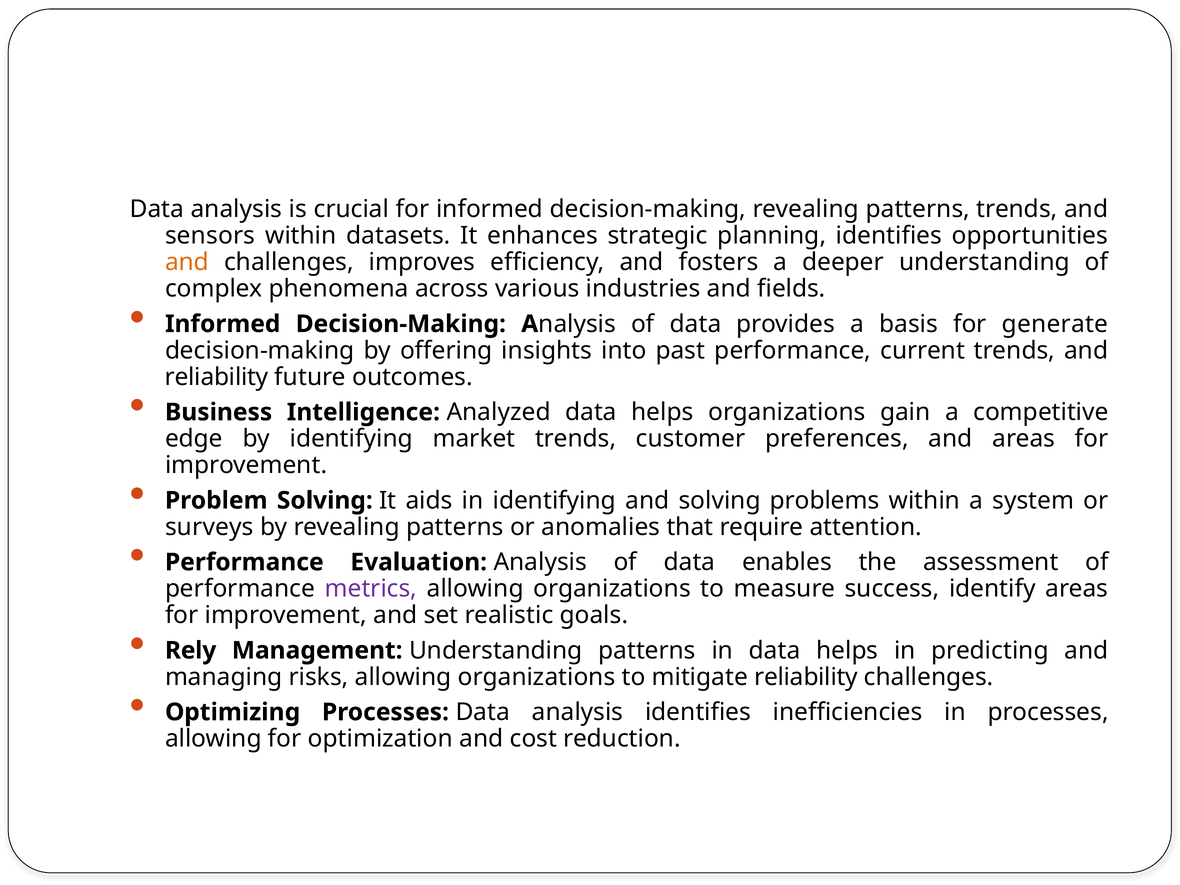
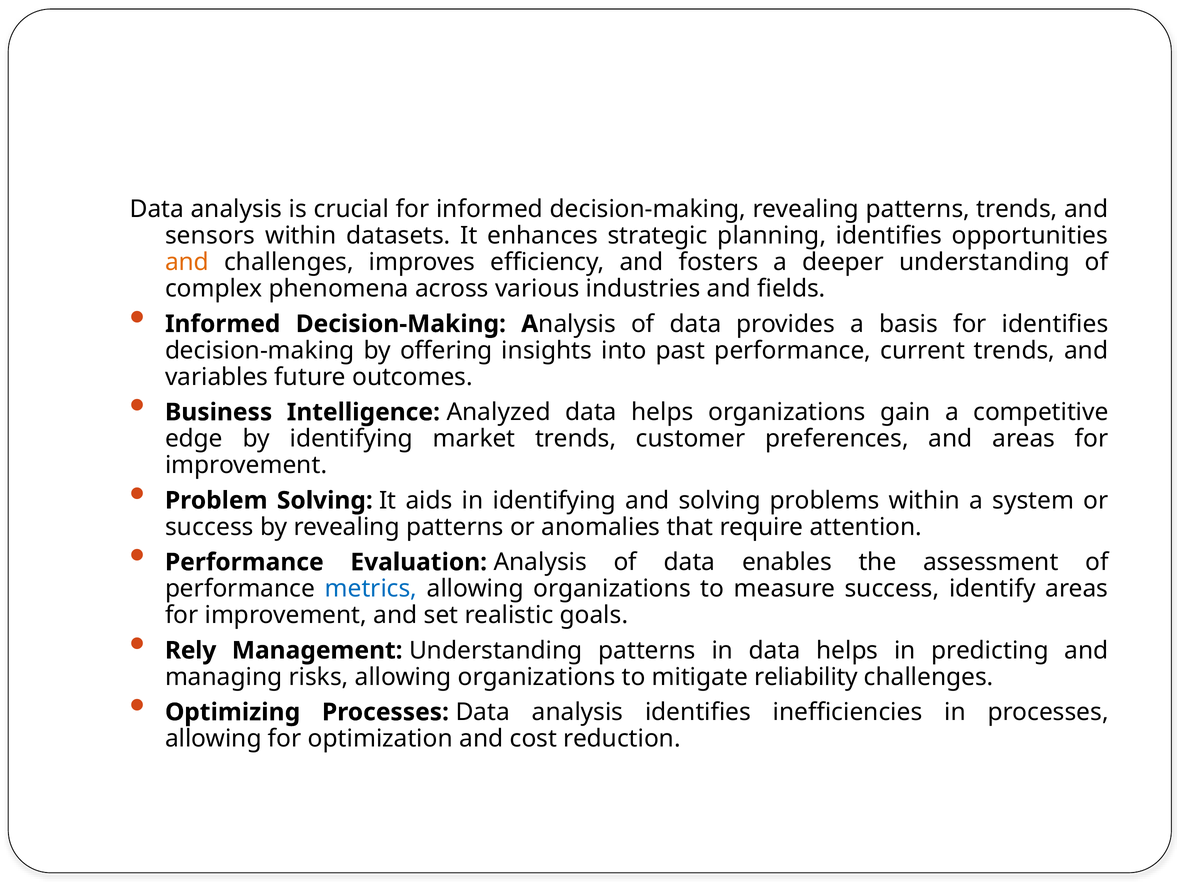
for generate: generate -> identifies
reliability at (217, 377): reliability -> variables
surveys at (209, 527): surveys -> success
metrics colour: purple -> blue
